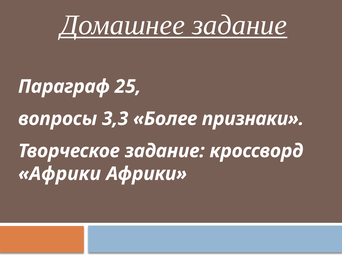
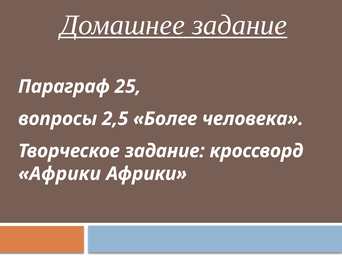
3,3: 3,3 -> 2,5
признаки: признаки -> человека
